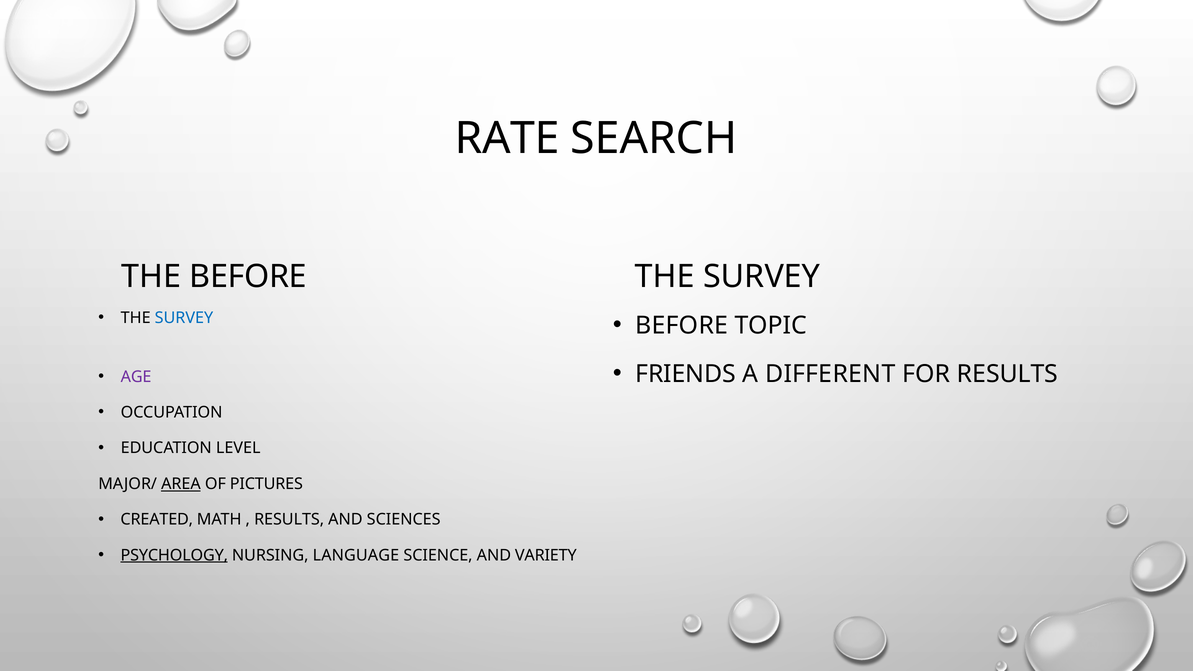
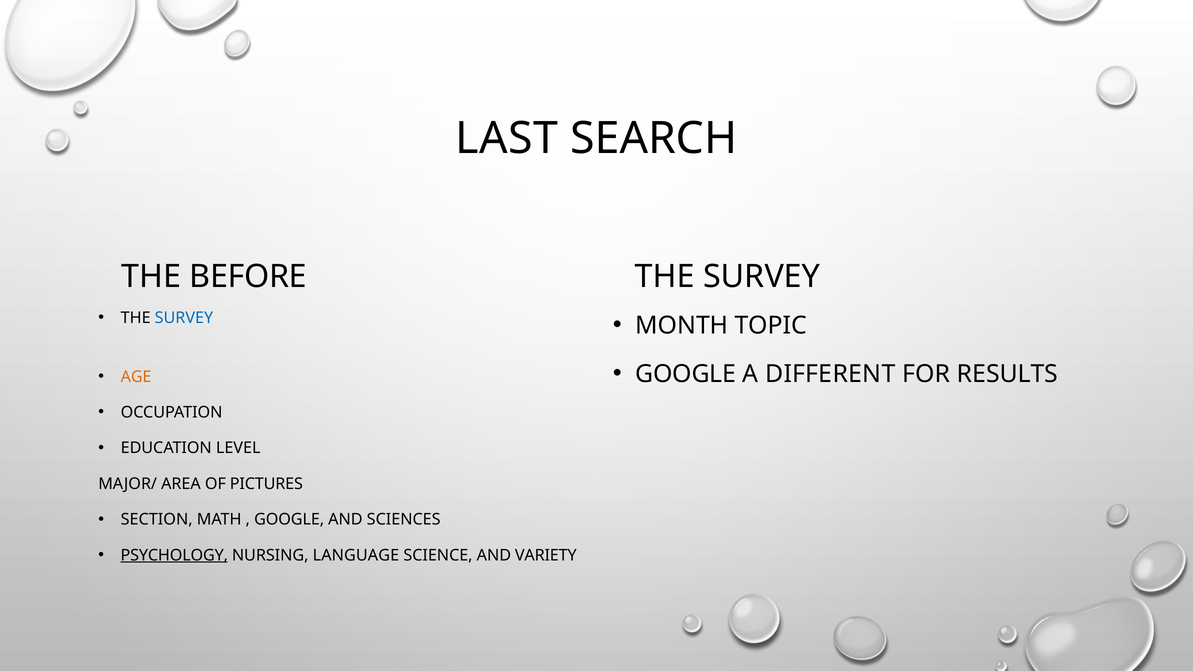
RATE: RATE -> LAST
BEFORE at (682, 326): BEFORE -> MONTH
FRIENDS at (686, 374): FRIENDS -> GOOGLE
AGE colour: purple -> orange
AREA underline: present -> none
CREATED: CREATED -> SECTION
RESULTS at (289, 520): RESULTS -> GOOGLE
